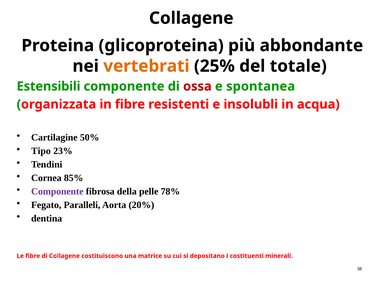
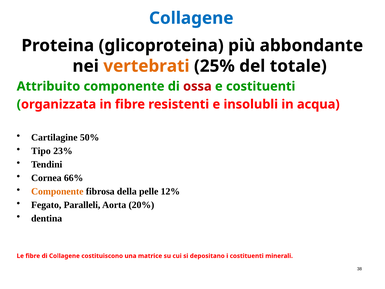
Collagene at (191, 18) colour: black -> blue
Estensibili: Estensibili -> Attribuito
e spontanea: spontanea -> costituenti
85%: 85% -> 66%
Componente at (57, 191) colour: purple -> orange
78%: 78% -> 12%
